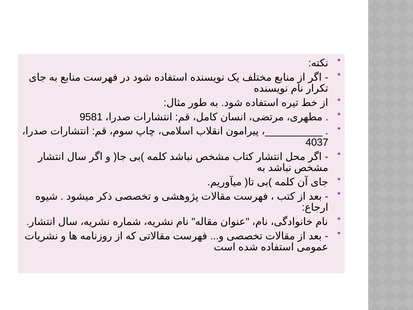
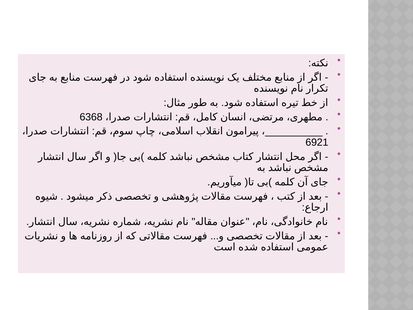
9581: 9581 -> 6368
4037: 4037 -> 6921
